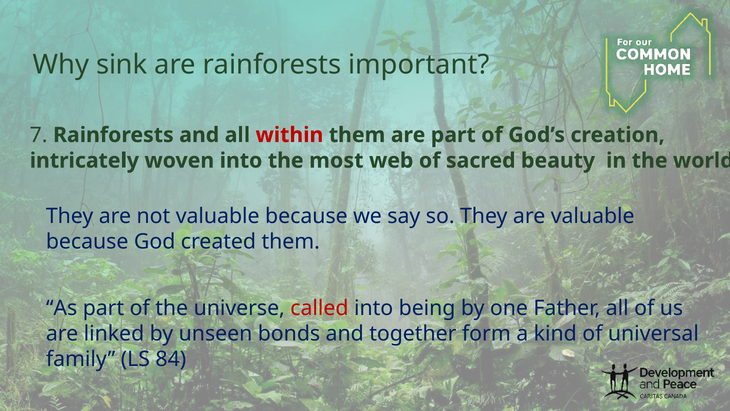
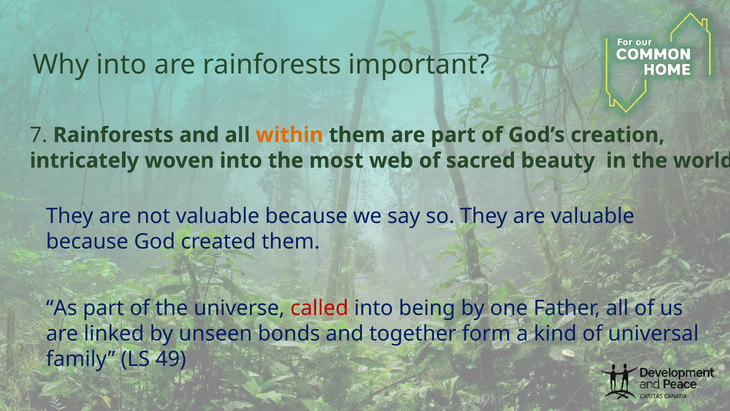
Why sink: sink -> into
within colour: red -> orange
84: 84 -> 49
